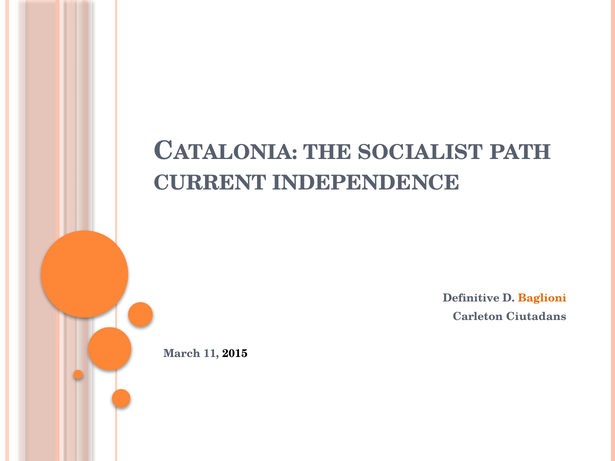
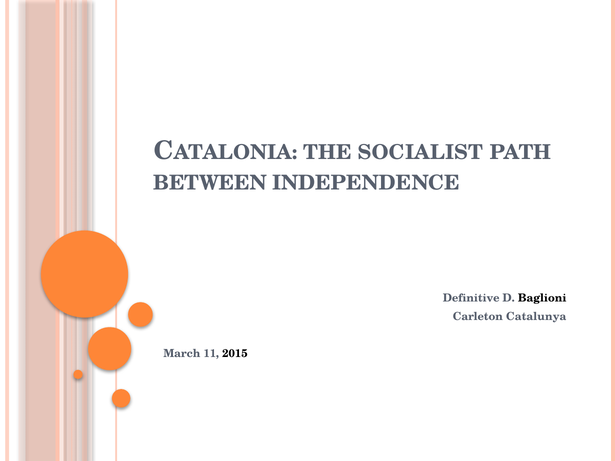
CURRENT: CURRENT -> BETWEEN
Baglioni colour: orange -> black
Ciutadans: Ciutadans -> Catalunya
